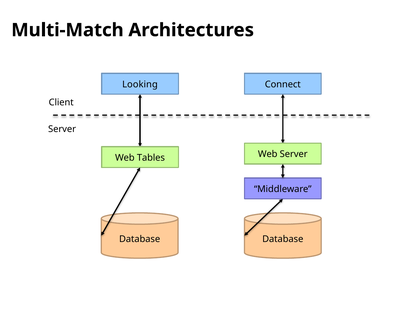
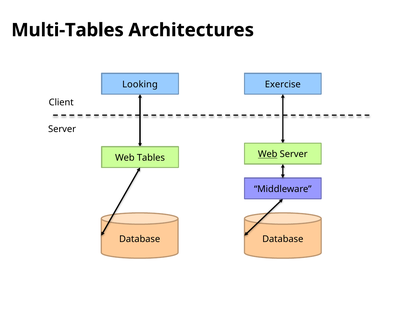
Multi-Match: Multi-Match -> Multi-Tables
Connect: Connect -> Exercise
Web at (268, 154) underline: none -> present
